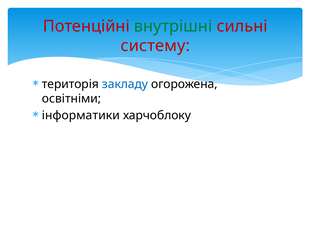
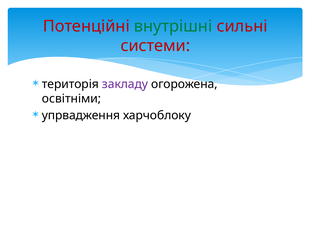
систему: систему -> системи
закладу colour: blue -> purple
інформатики: інформатики -> упрвадження
